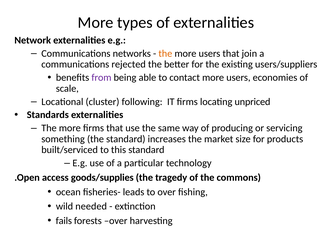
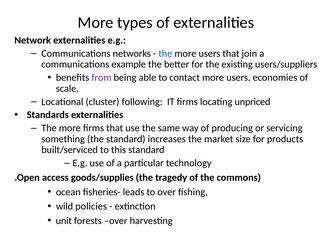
the at (165, 53) colour: orange -> blue
rejected: rejected -> example
needed: needed -> policies
fails: fails -> unit
